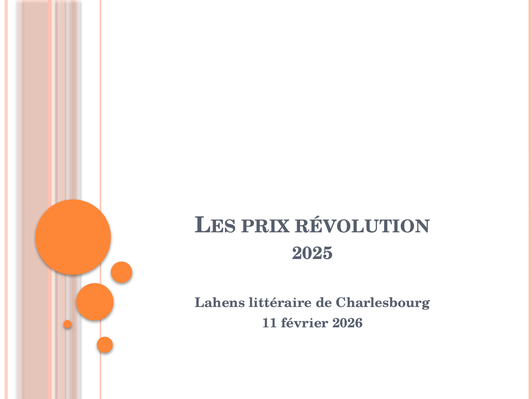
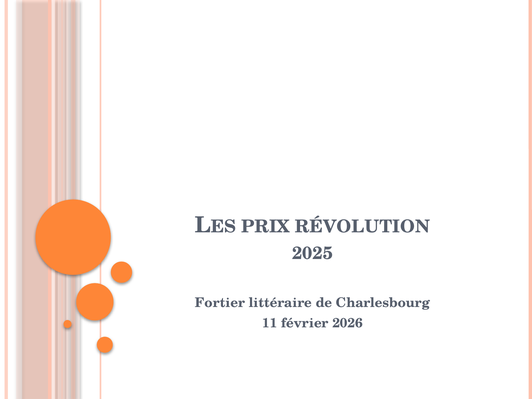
Lahens: Lahens -> Fortier
